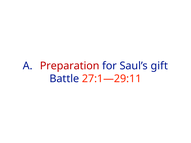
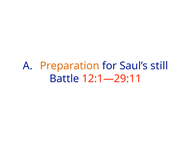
Preparation colour: red -> orange
gift: gift -> still
27:1—29:11: 27:1—29:11 -> 12:1—29:11
